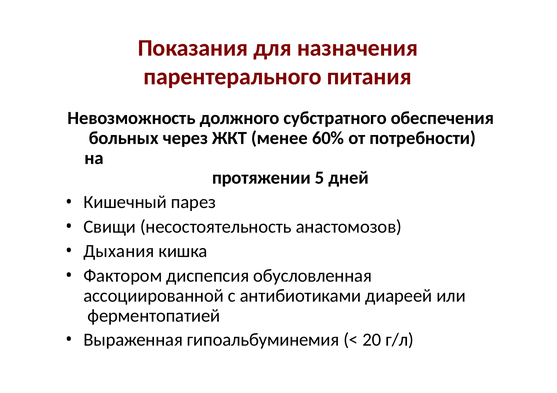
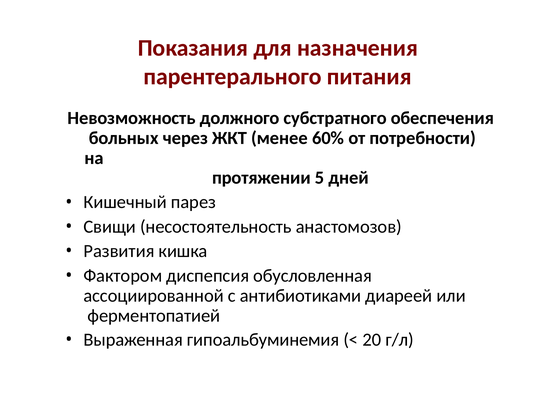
Дыхания: Дыхания -> Развития
